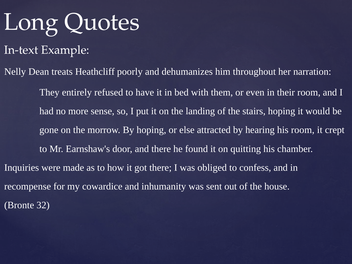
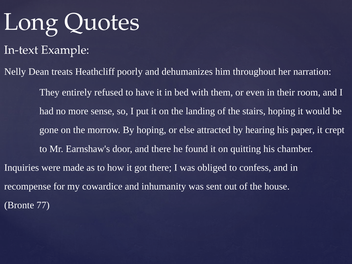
his room: room -> paper
32: 32 -> 77
